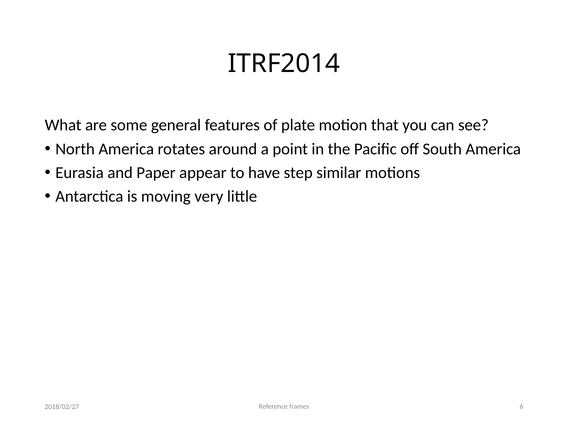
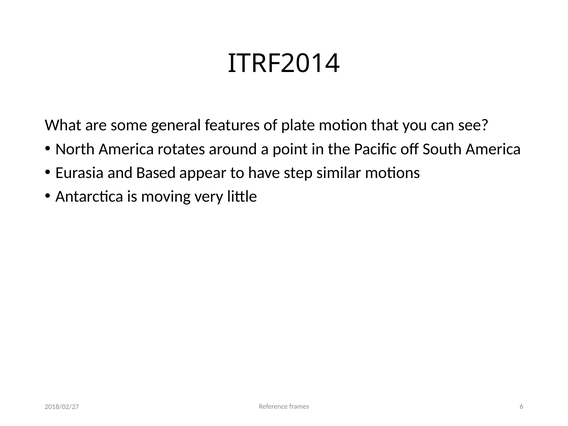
Paper: Paper -> Based
